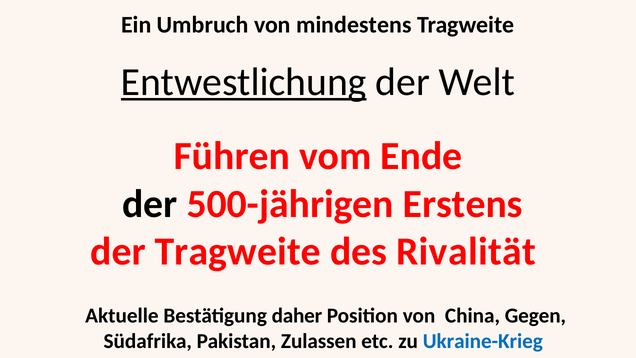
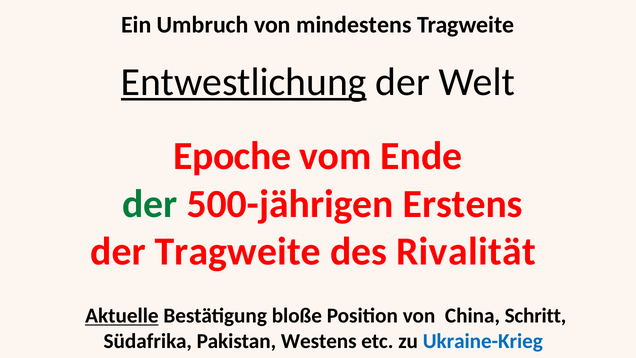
Führen: Führen -> Epoche
der at (150, 204) colour: black -> green
Aktuelle underline: none -> present
daher: daher -> bloße
Gegen: Gegen -> Schritt
Zulassen: Zulassen -> Westens
